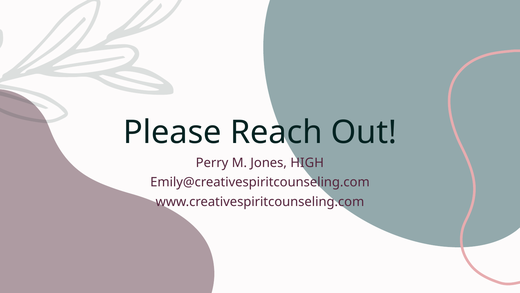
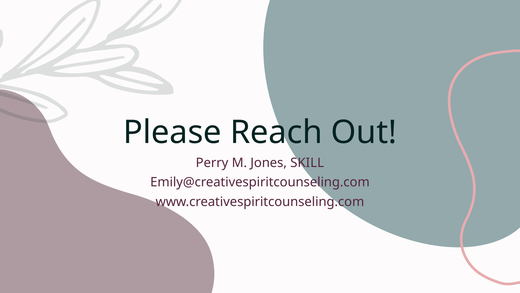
HIGH: HIGH -> SKILL
